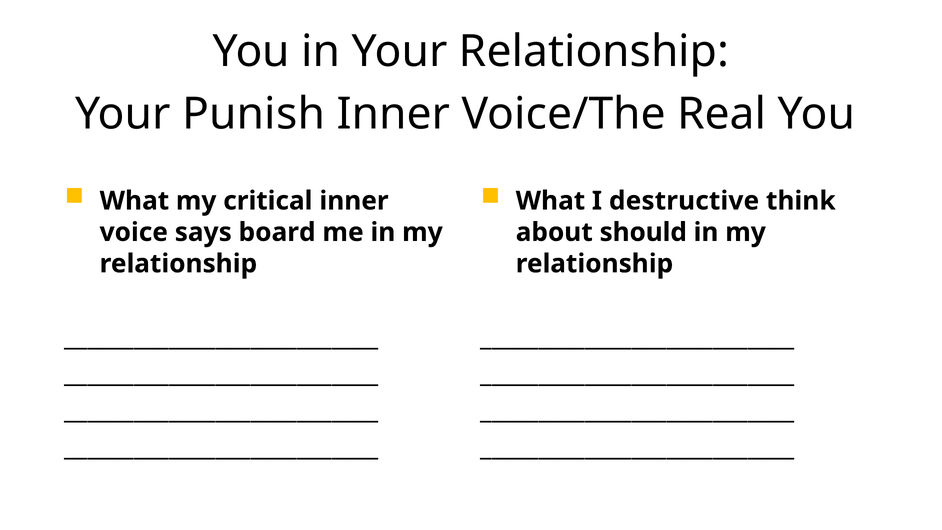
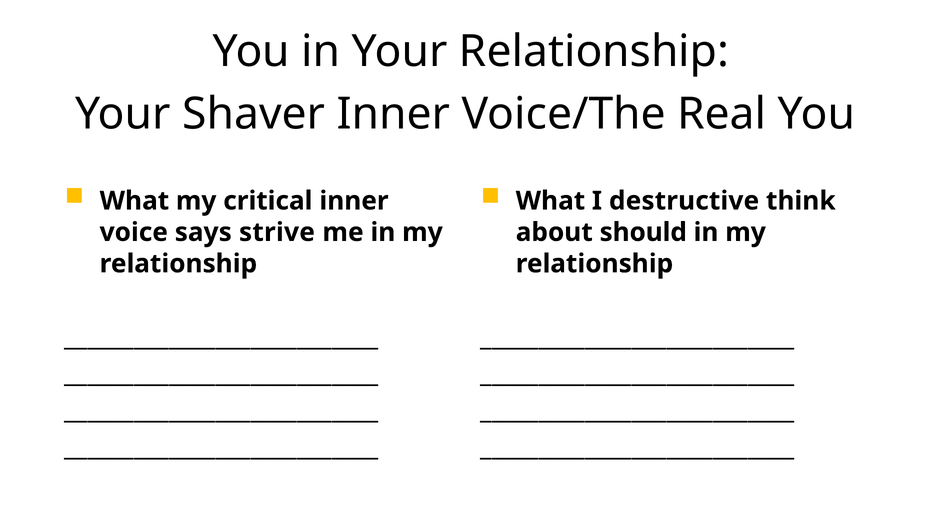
Punish: Punish -> Shaver
board: board -> strive
